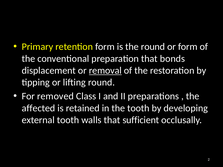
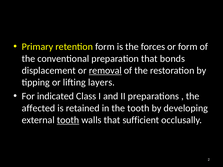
the round: round -> forces
lifting round: round -> layers
removed: removed -> indicated
tooth at (68, 120) underline: none -> present
